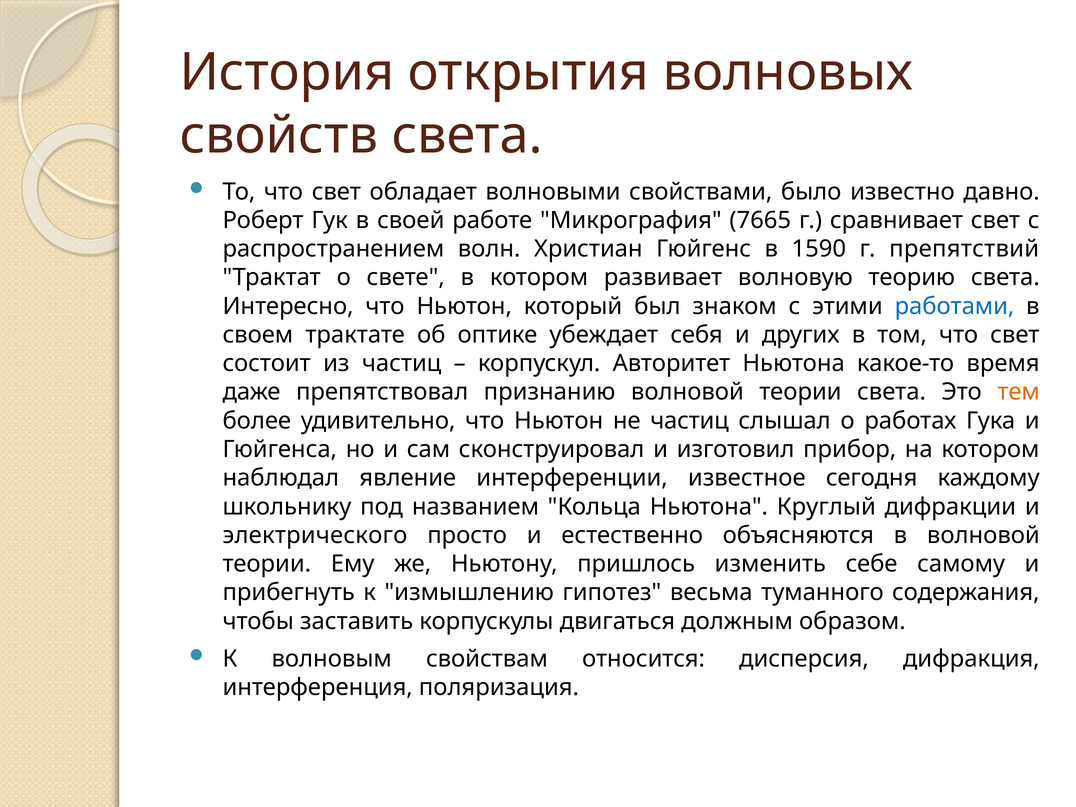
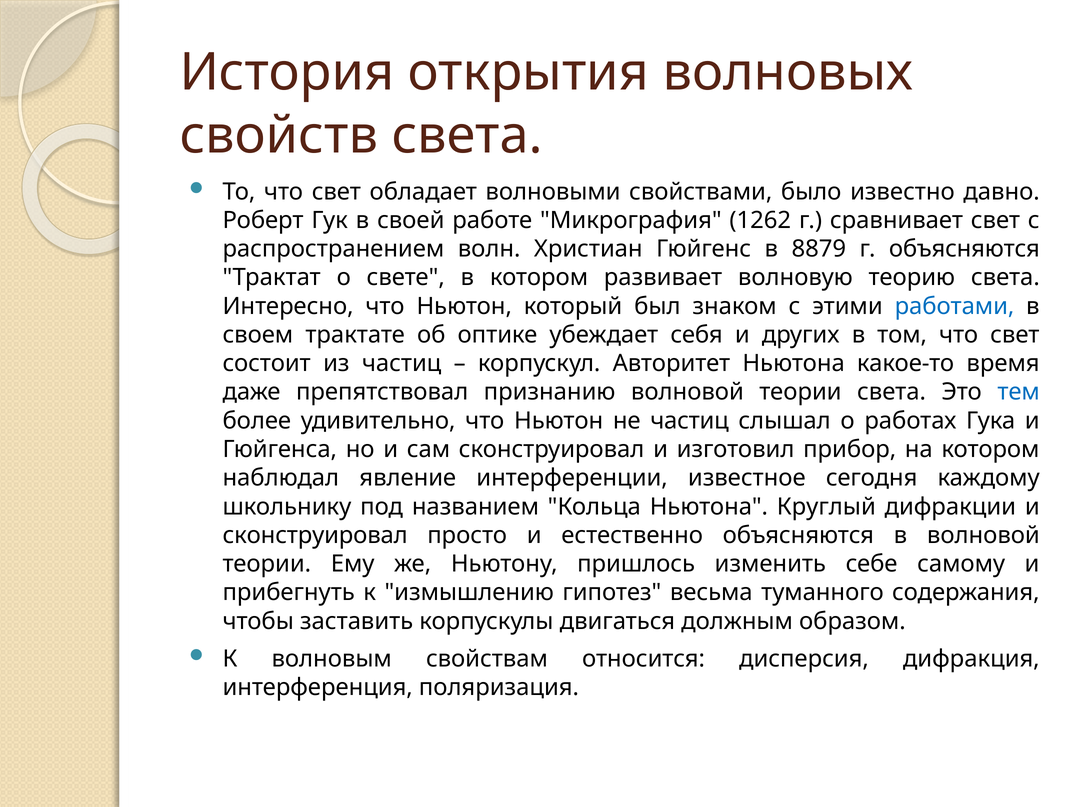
7665: 7665 -> 1262
1590: 1590 -> 8879
г препятствий: препятствий -> объясняются
тем colour: orange -> blue
электрического at (315, 535): электрического -> сконструировал
